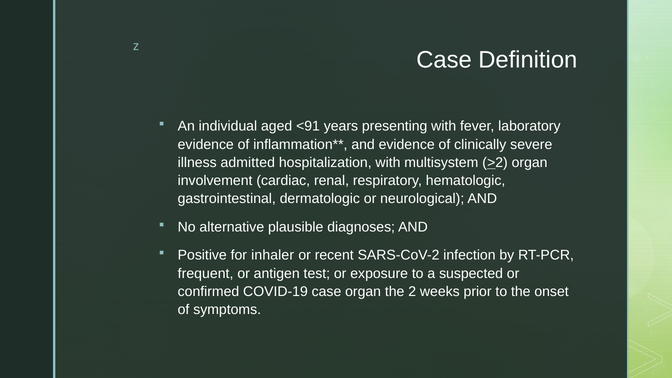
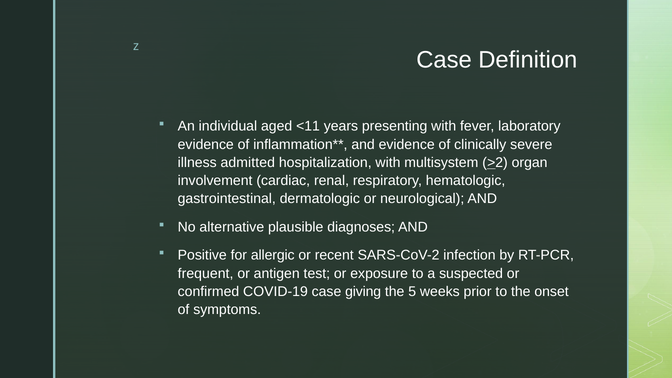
<91: <91 -> <11
inhaler: inhaler -> allergic
case organ: organ -> giving
2: 2 -> 5
